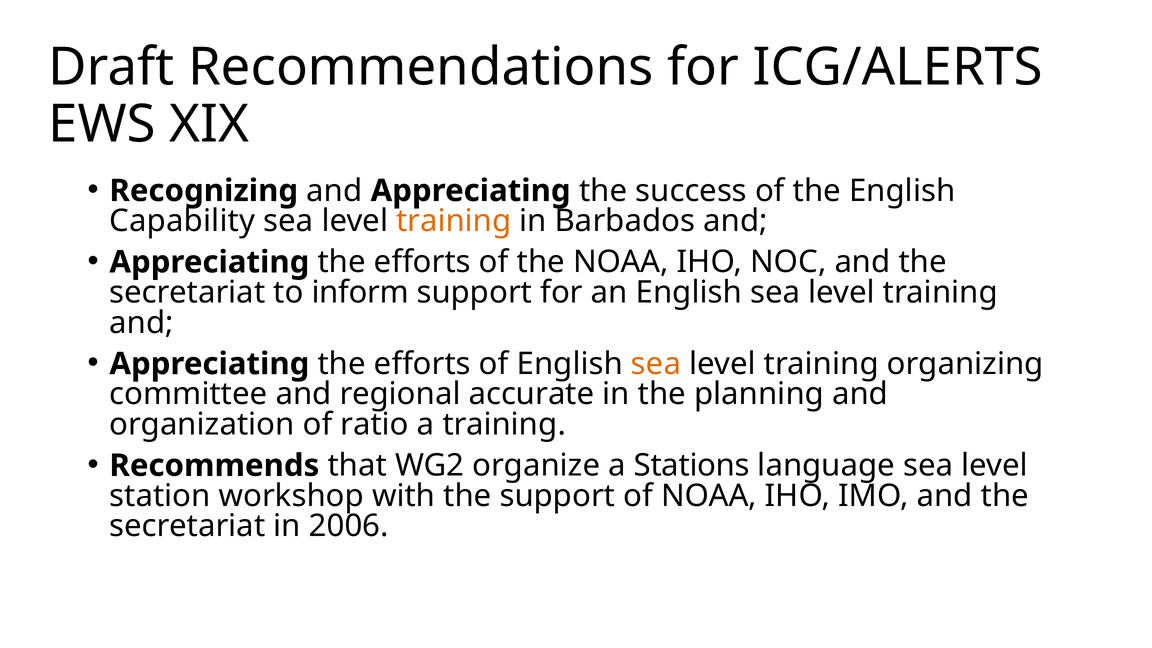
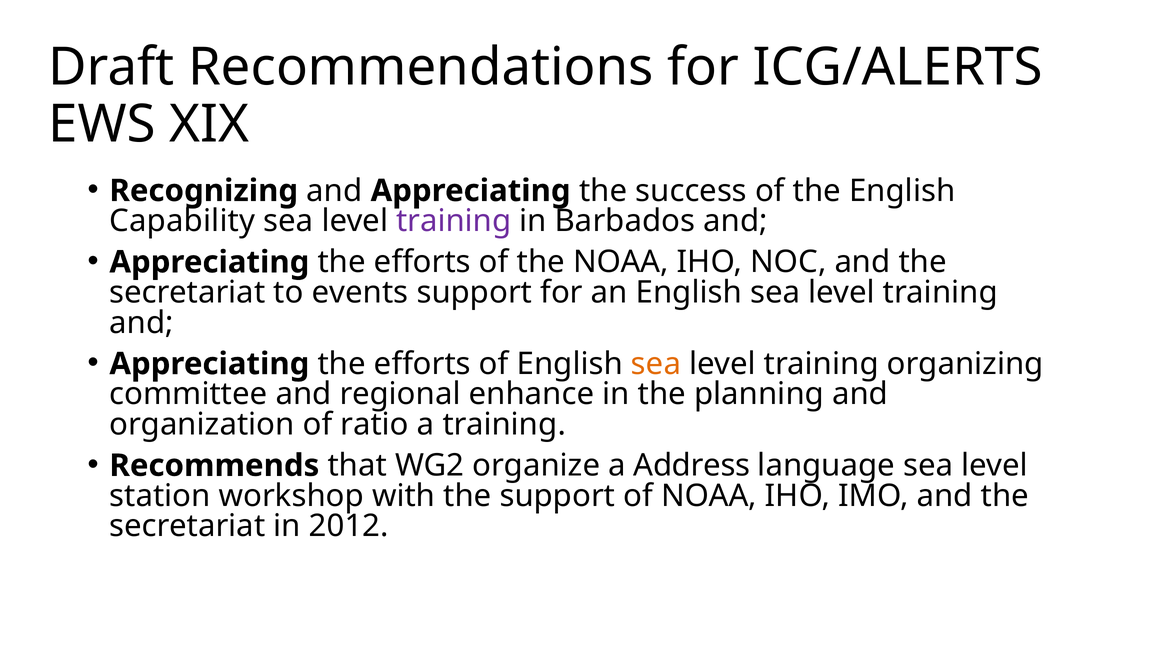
training at (454, 221) colour: orange -> purple
inform: inform -> events
accurate: accurate -> enhance
Stations: Stations -> Address
2006: 2006 -> 2012
